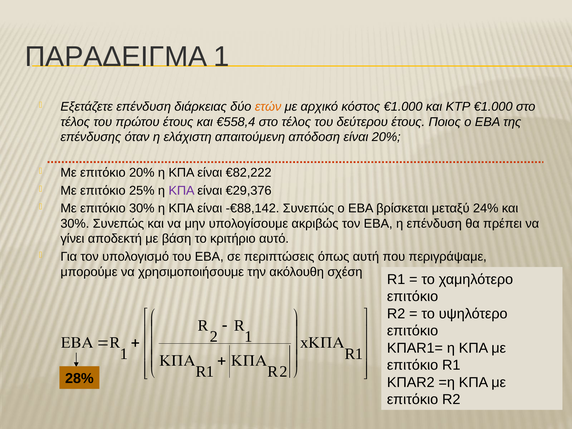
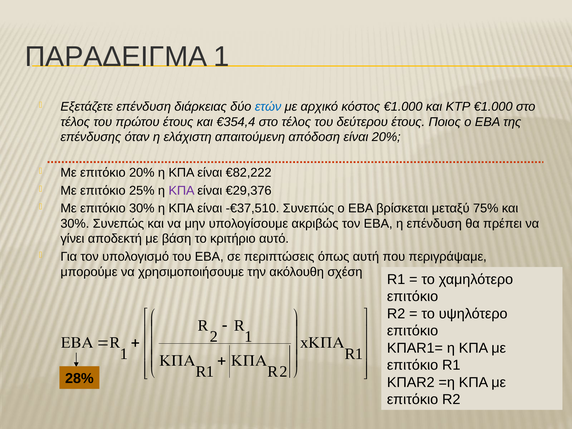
ετών colour: orange -> blue
€558,4: €558,4 -> €354,4
-€88,142: -€88,142 -> -€37,510
24%: 24% -> 75%
